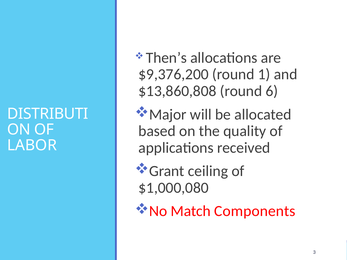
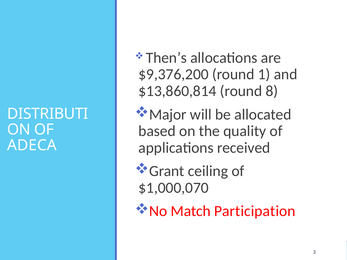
$13,860,808: $13,860,808 -> $13,860,814
6: 6 -> 8
LABOR: LABOR -> ADECA
$1,000,080: $1,000,080 -> $1,000,070
Components: Components -> Participation
